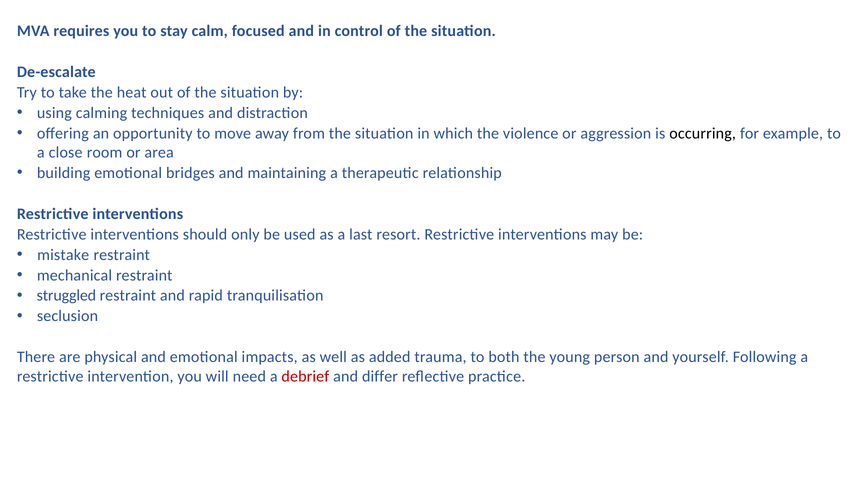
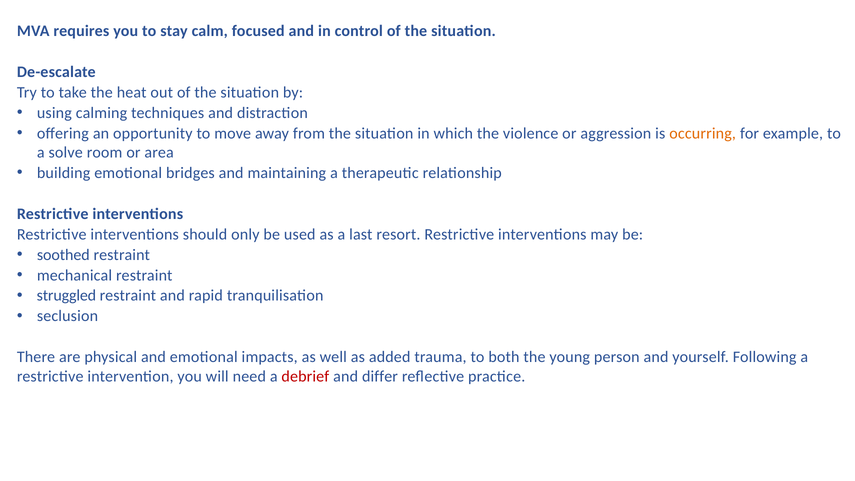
occurring colour: black -> orange
close: close -> solve
mistake: mistake -> soothed
